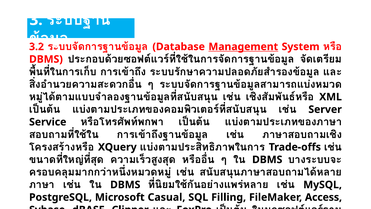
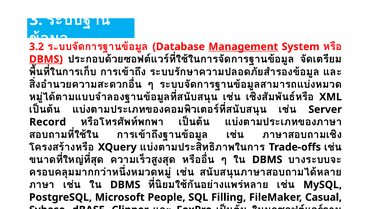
DBMS at (46, 59) underline: none -> present
Service: Service -> Record
Casual: Casual -> People
Access: Access -> Casual
